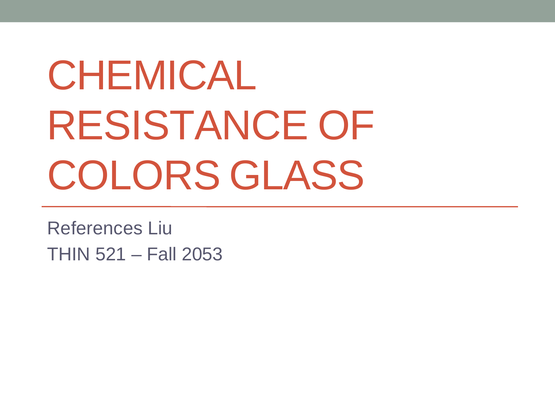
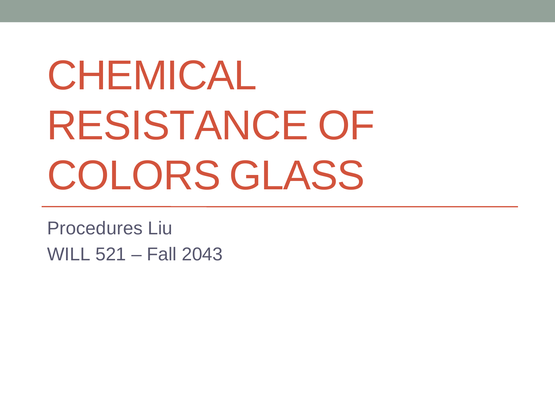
References: References -> Procedures
THIN: THIN -> WILL
2053: 2053 -> 2043
